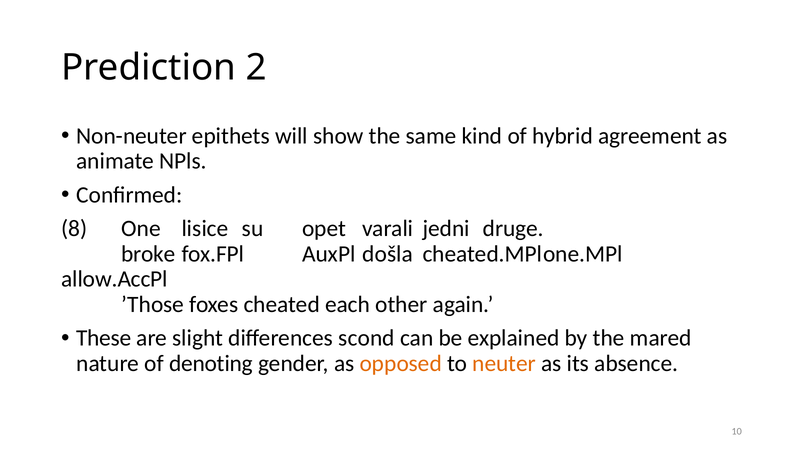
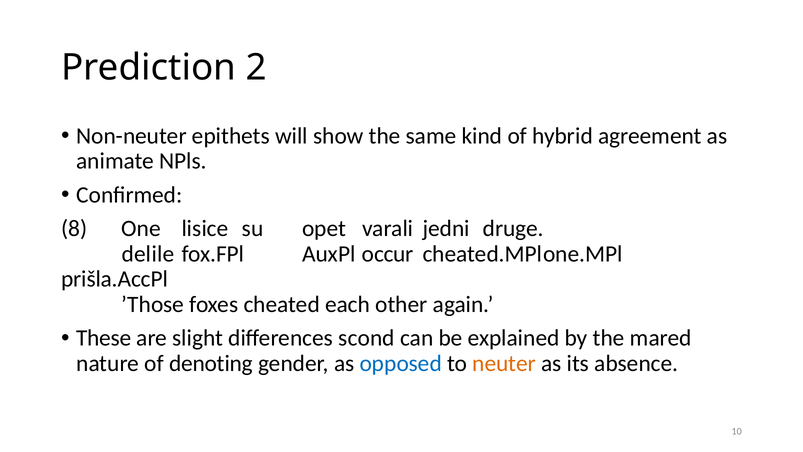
broke: broke -> delile
došla: došla -> occur
allow.AccPl: allow.AccPl -> prišla.AccPl
opposed colour: orange -> blue
